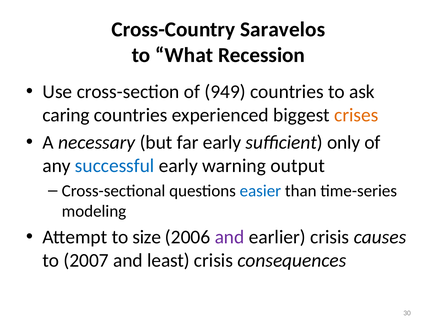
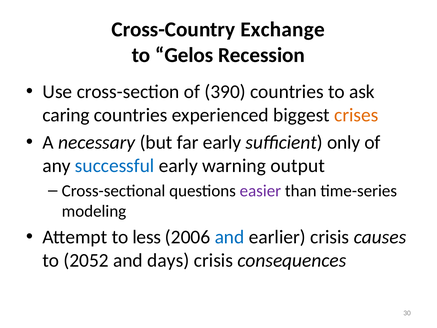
Saravelos: Saravelos -> Exchange
What: What -> Gelos
949: 949 -> 390
easier colour: blue -> purple
size: size -> less
and at (230, 237) colour: purple -> blue
2007: 2007 -> 2052
least: least -> days
